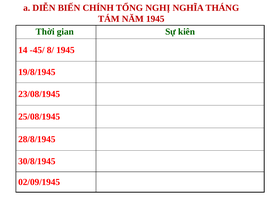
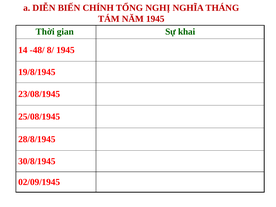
kiên: kiên -> khai
-45/: -45/ -> -48/
